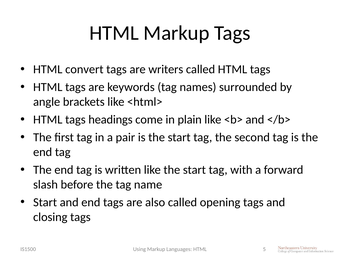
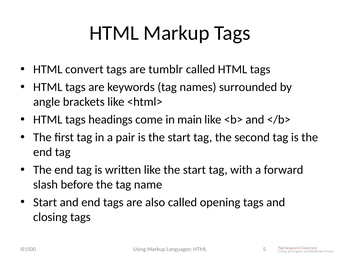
writers: writers -> tumblr
plain: plain -> main
